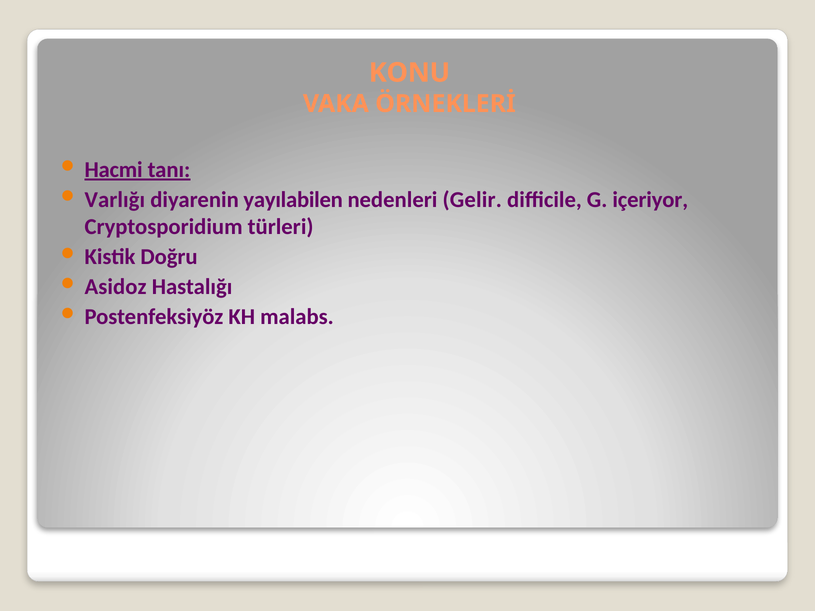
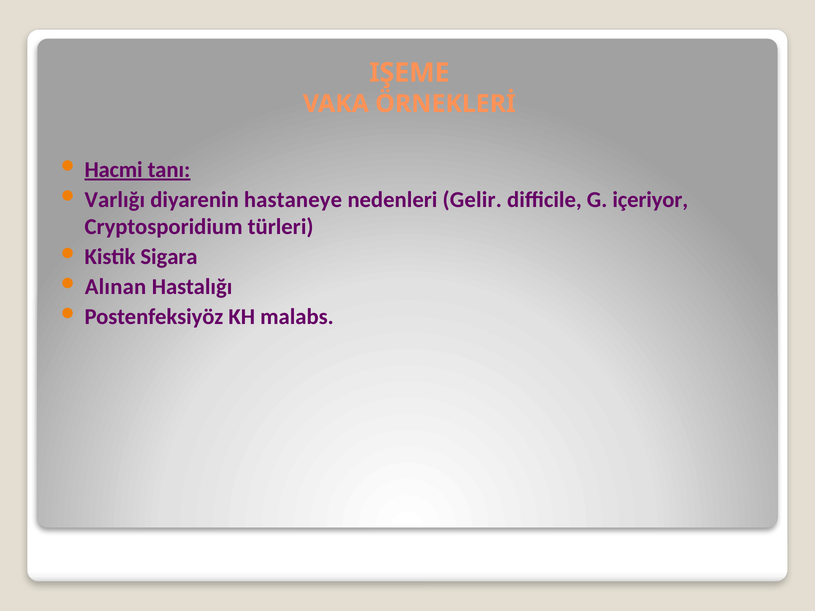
KONU: KONU -> IŞEME
yayılabilen: yayılabilen -> hastaneye
Doğru: Doğru -> Sigara
Asidoz: Asidoz -> Alınan
